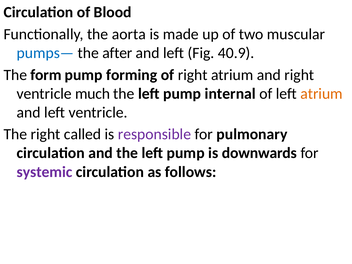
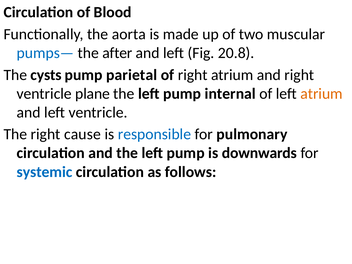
40.9: 40.9 -> 20.8
form: form -> cysts
forming: forming -> parietal
much: much -> plane
called: called -> cause
responsible colour: purple -> blue
systemic colour: purple -> blue
